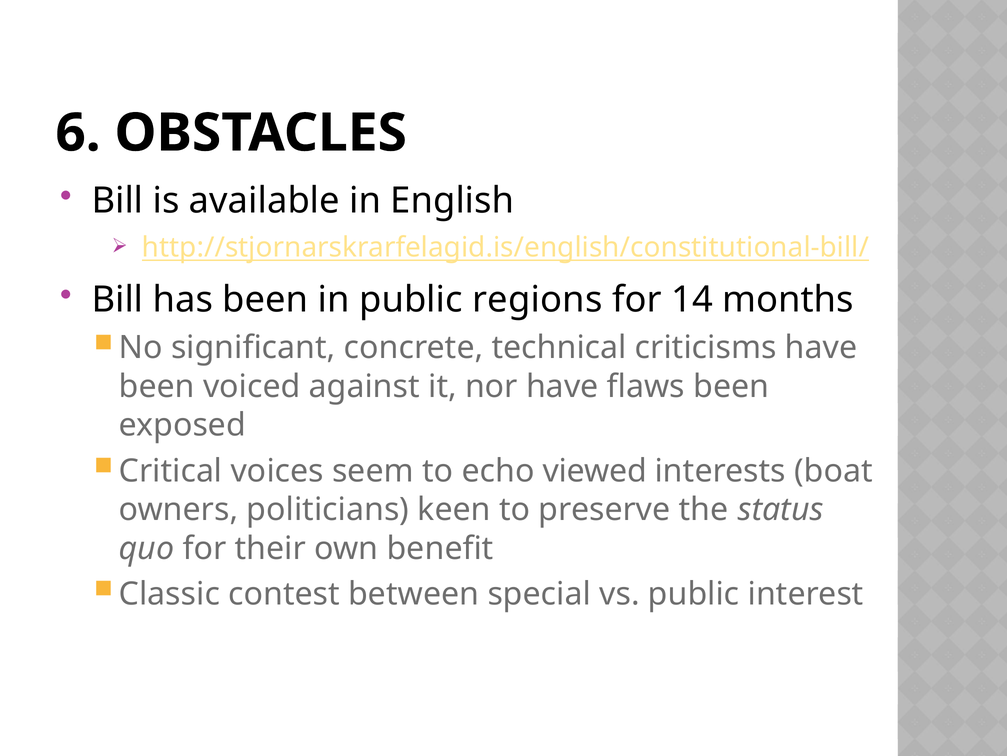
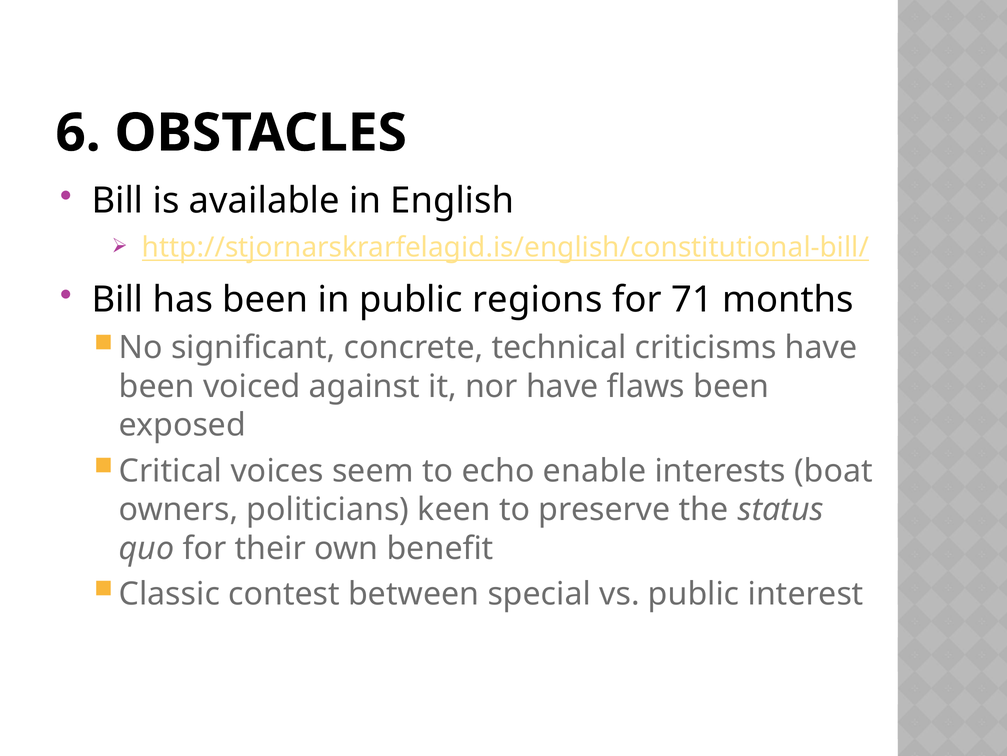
14: 14 -> 71
viewed: viewed -> enable
